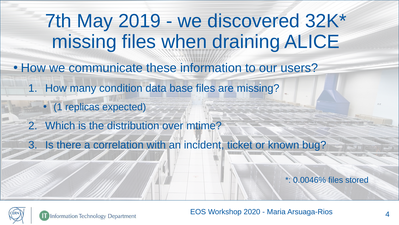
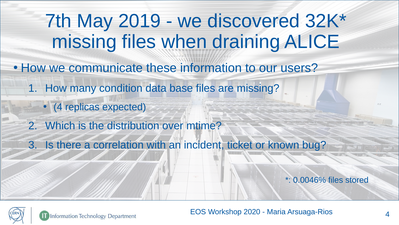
1 at (58, 107): 1 -> 4
